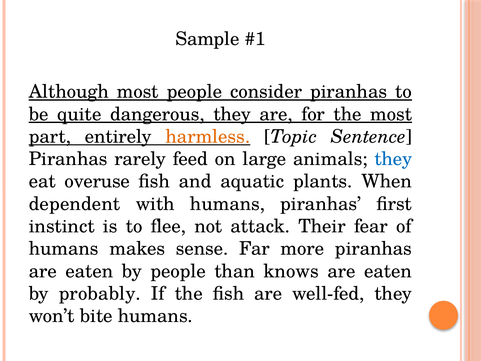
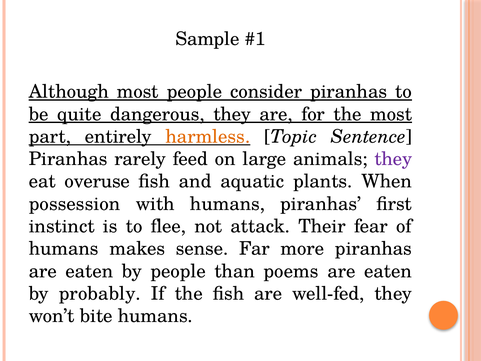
they at (393, 159) colour: blue -> purple
dependent: dependent -> possession
knows: knows -> poems
